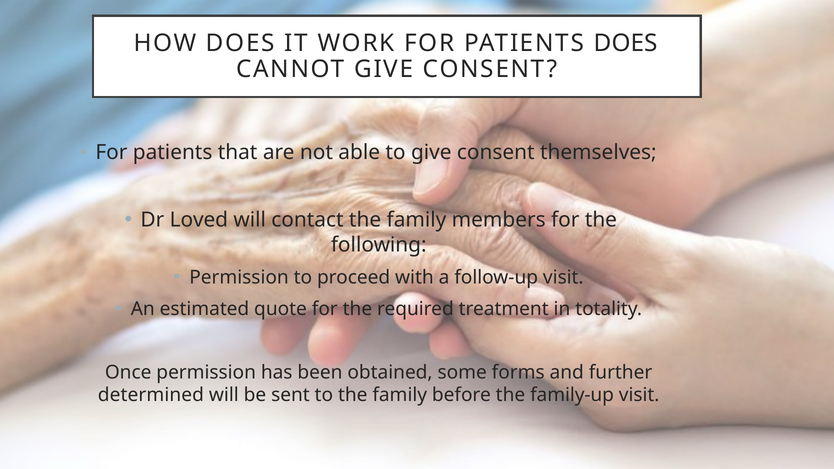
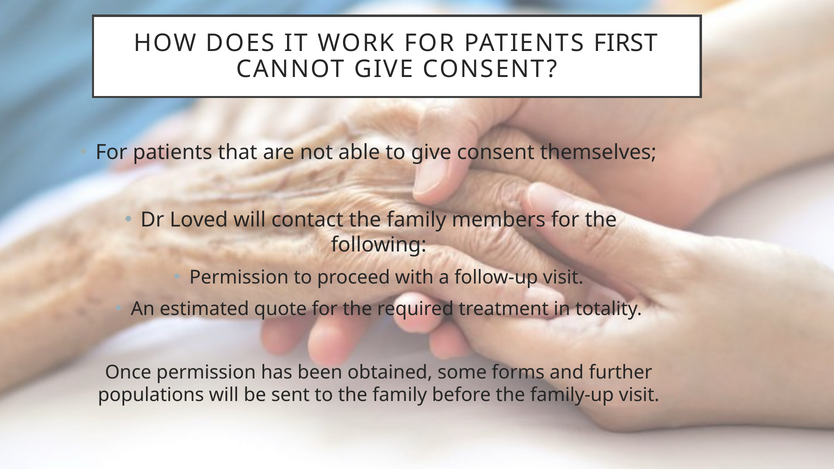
PATIENTS DOES: DOES -> FIRST
determined: determined -> populations
